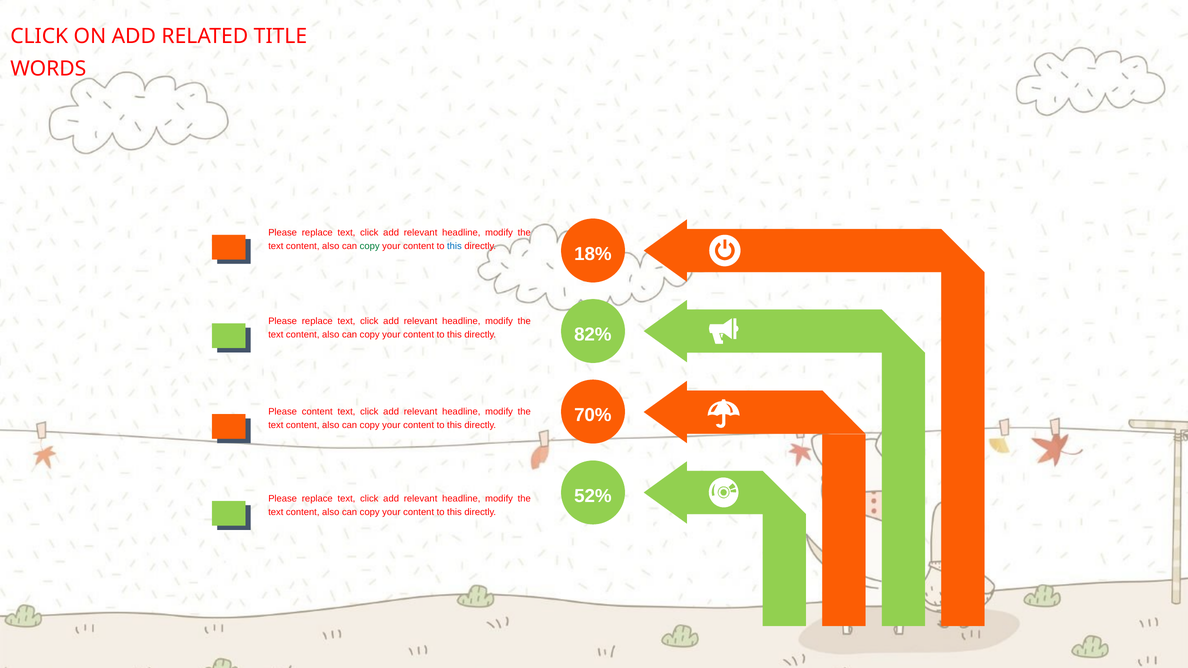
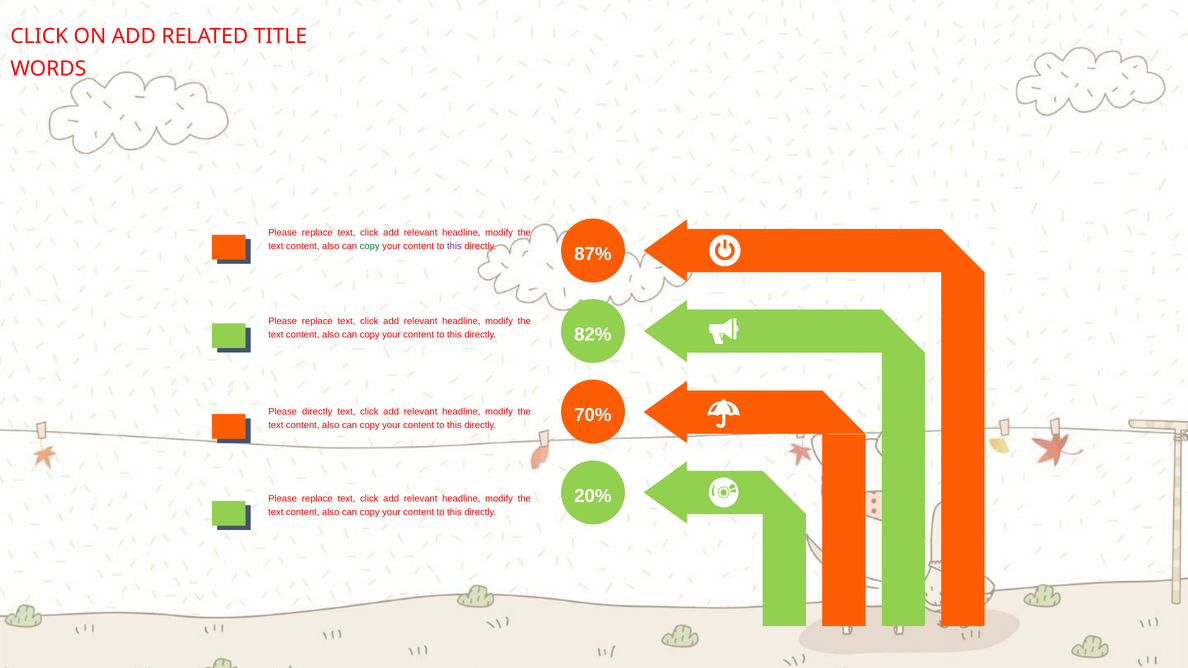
this at (454, 246) colour: blue -> purple
18%: 18% -> 87%
Please content: content -> directly
52%: 52% -> 20%
